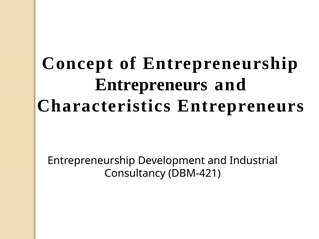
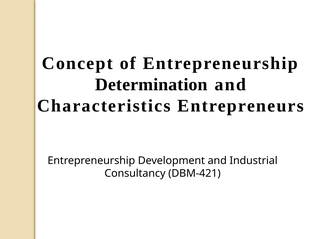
Entrepreneurs at (151, 85): Entrepreneurs -> Determination
